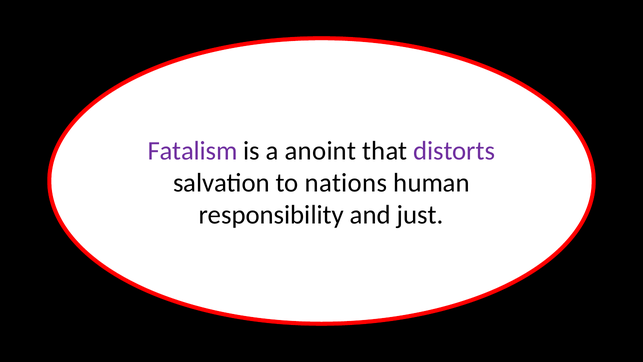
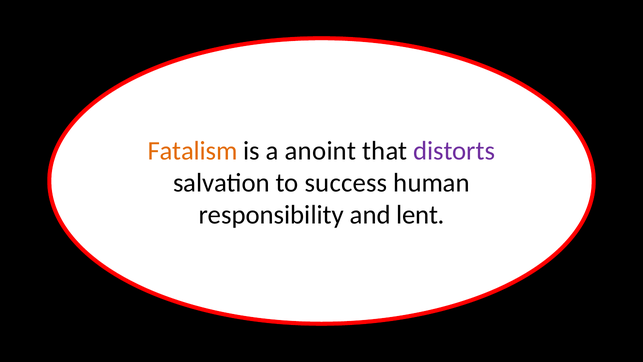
Fatalism colour: purple -> orange
nations: nations -> success
just: just -> lent
